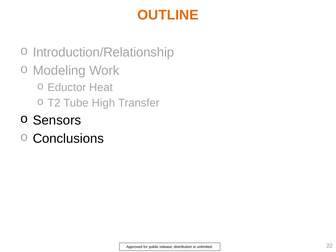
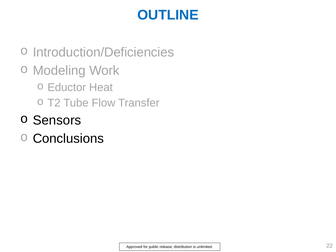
OUTLINE colour: orange -> blue
Introduction/Relationship: Introduction/Relationship -> Introduction/Deficiencies
High: High -> Flow
